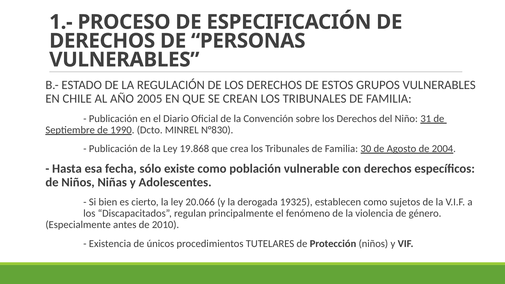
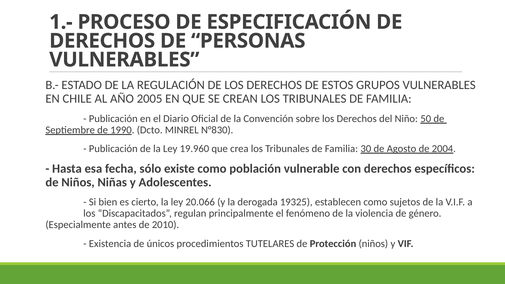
31: 31 -> 50
19.868: 19.868 -> 19.960
